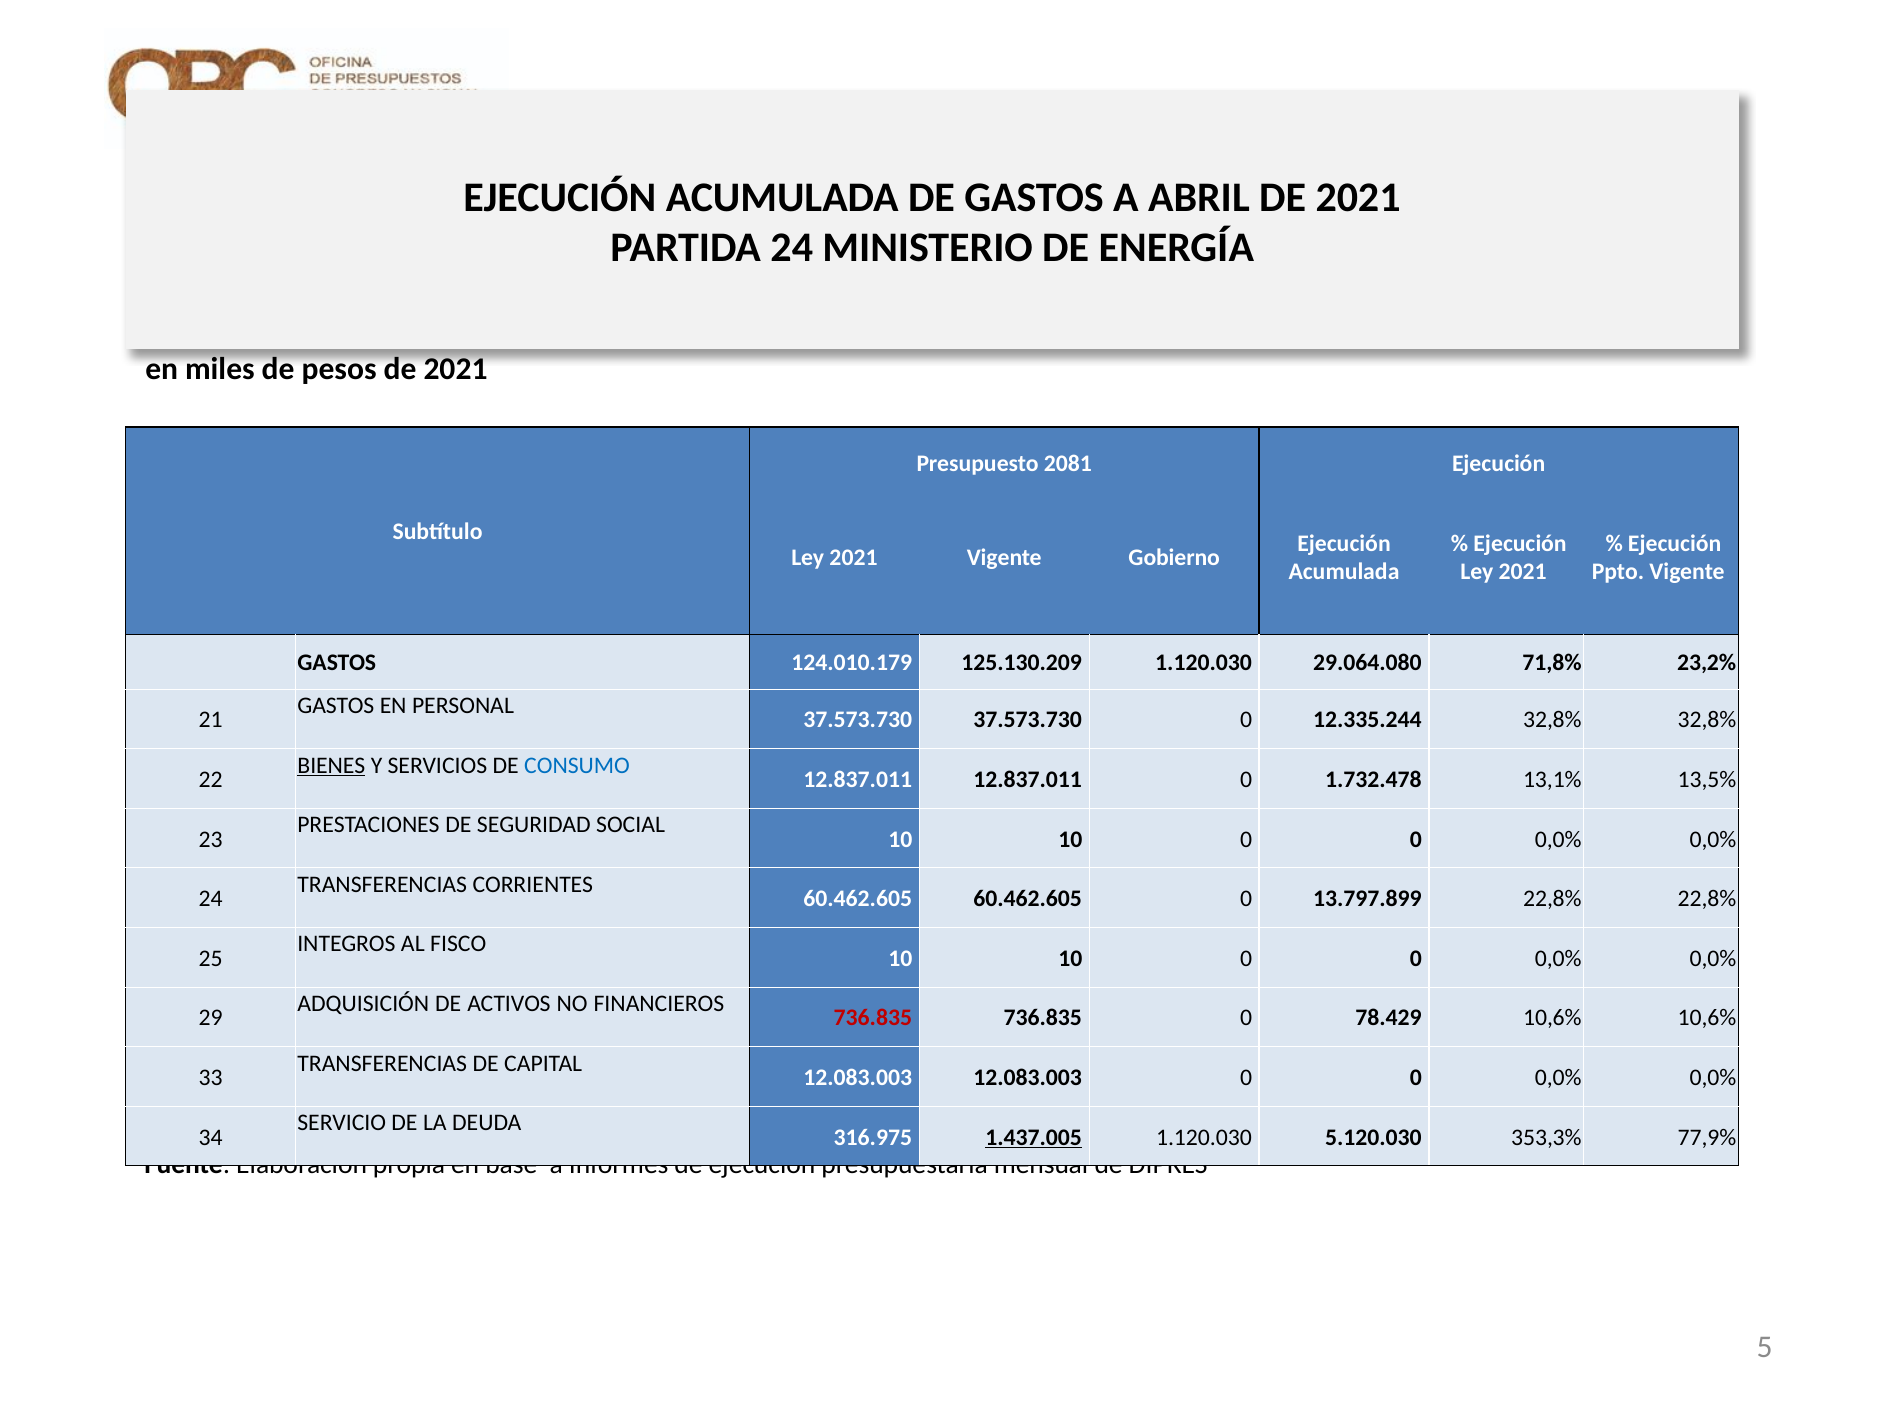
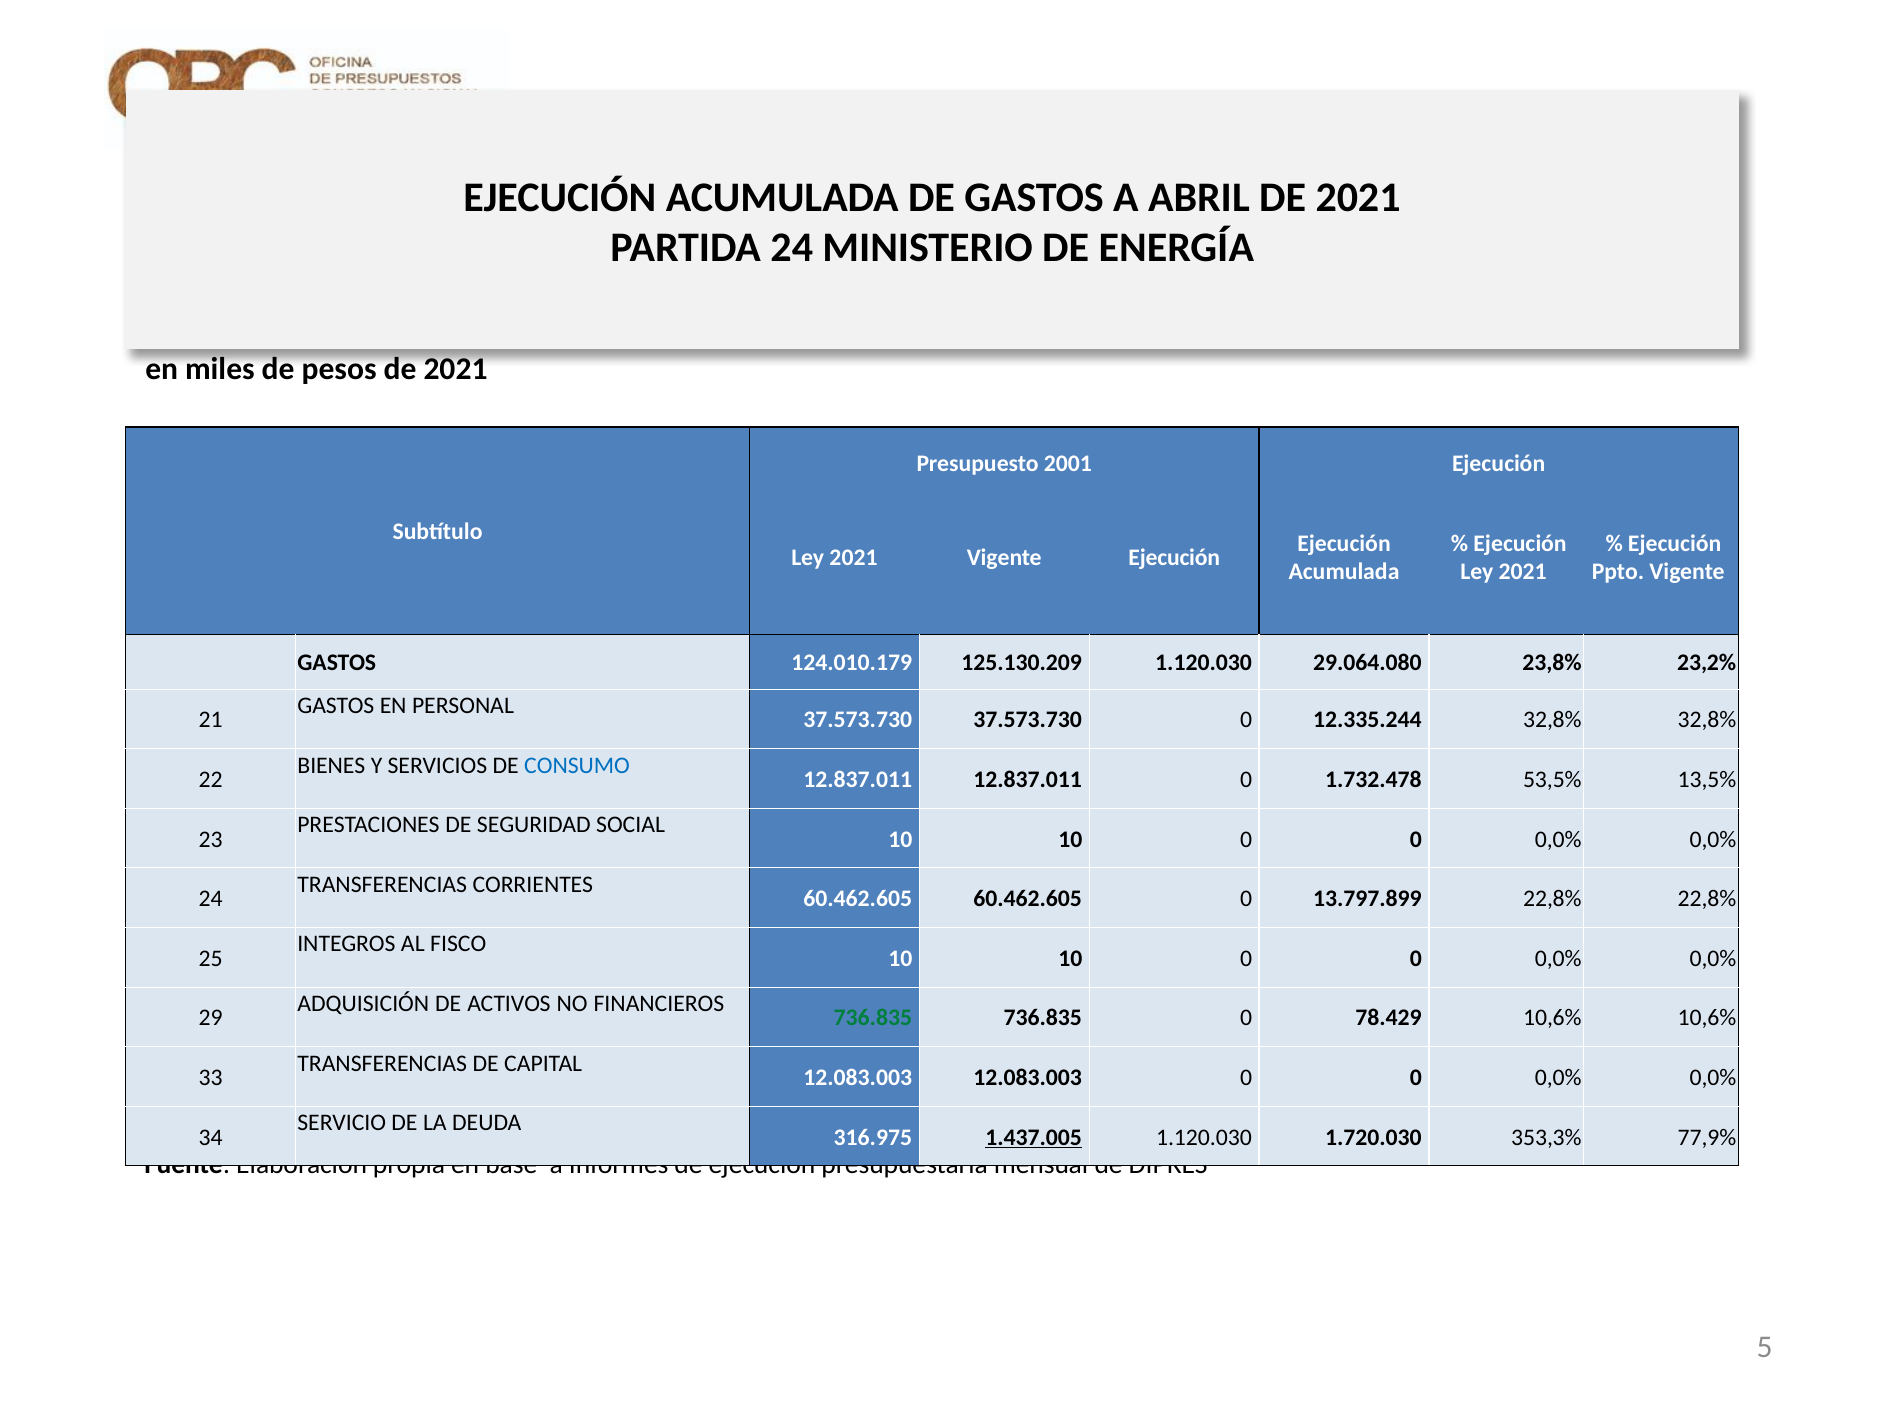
2081: 2081 -> 2001
Vigente Gobierno: Gobierno -> Ejecución
71,8%: 71,8% -> 23,8%
BIENES underline: present -> none
13,1%: 13,1% -> 53,5%
736.835 at (873, 1018) colour: red -> green
5.120.030: 5.120.030 -> 1.720.030
